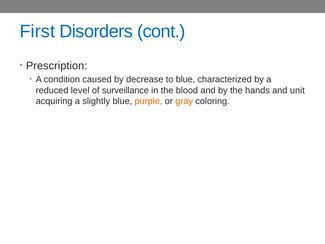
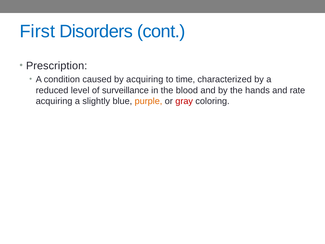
by decrease: decrease -> acquiring
to blue: blue -> time
unit: unit -> rate
gray colour: orange -> red
